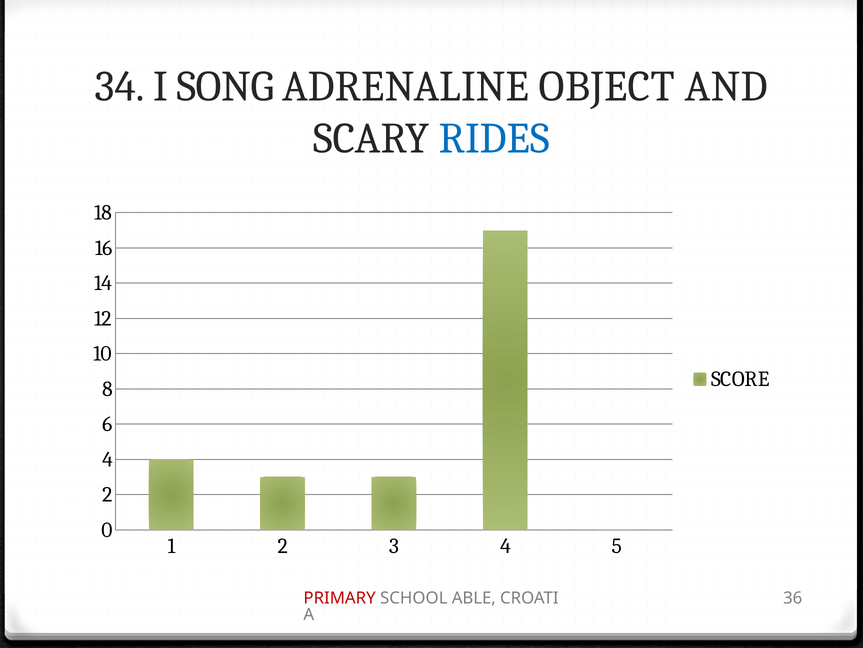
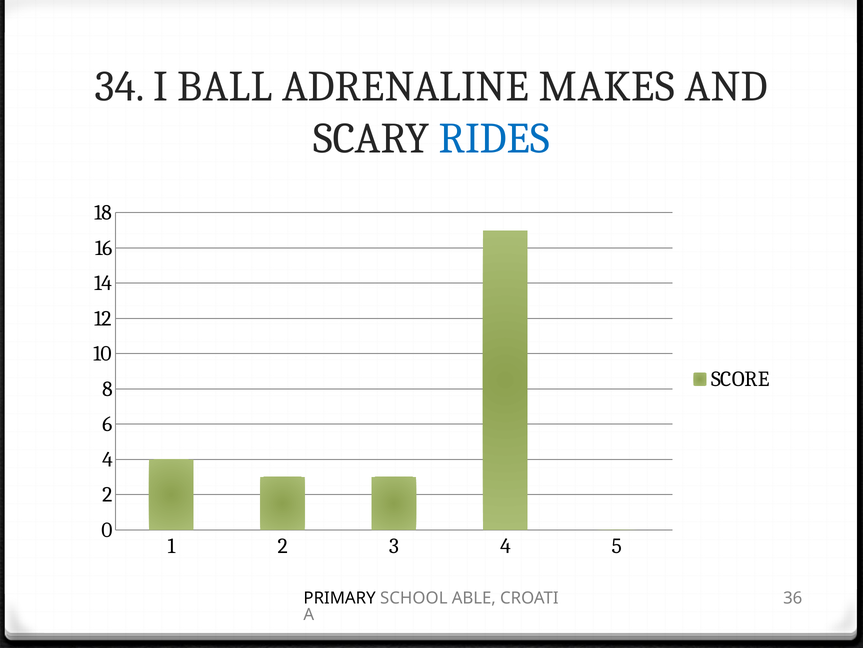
SONG: SONG -> BALL
OBJECT: OBJECT -> MAKES
PRIMARY colour: red -> black
